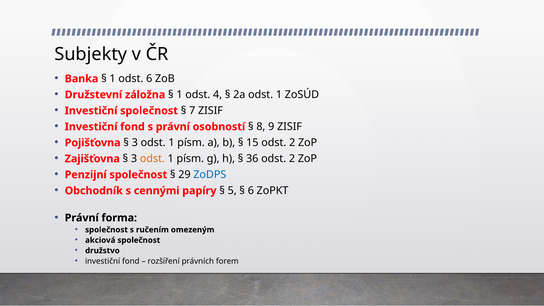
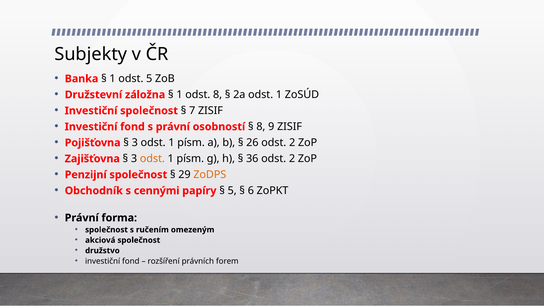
odst 6: 6 -> 5
odst 4: 4 -> 8
15: 15 -> 26
ZoDPS colour: blue -> orange
